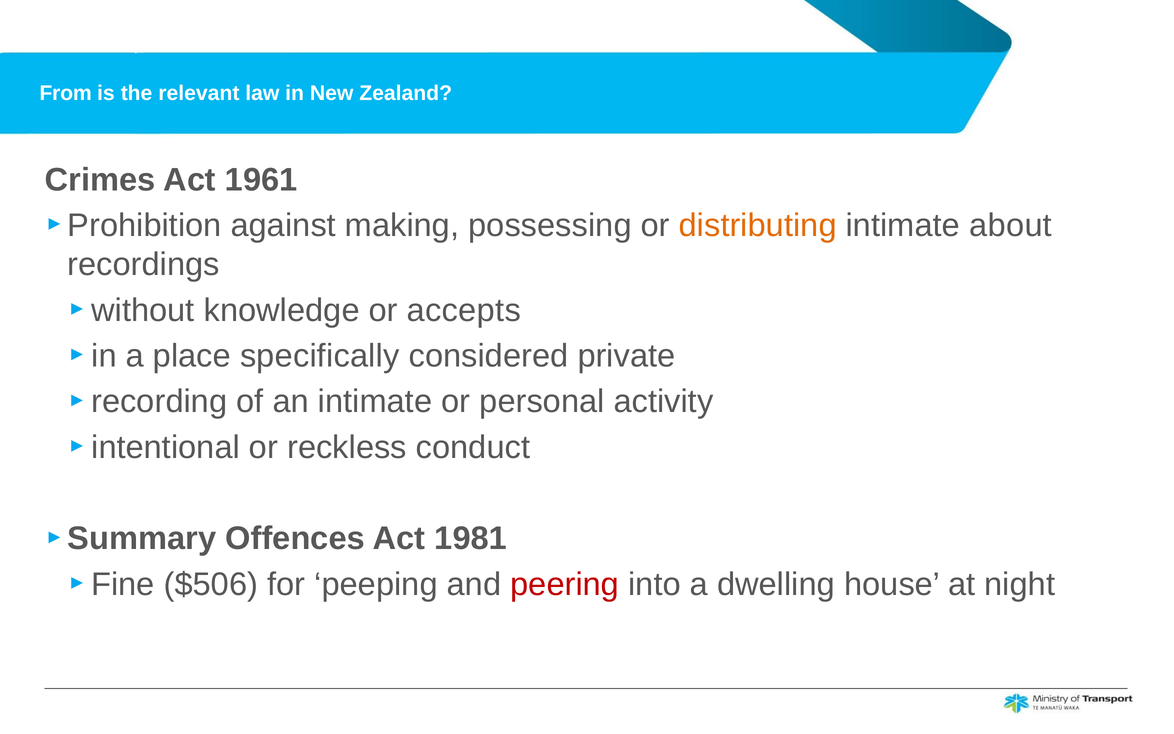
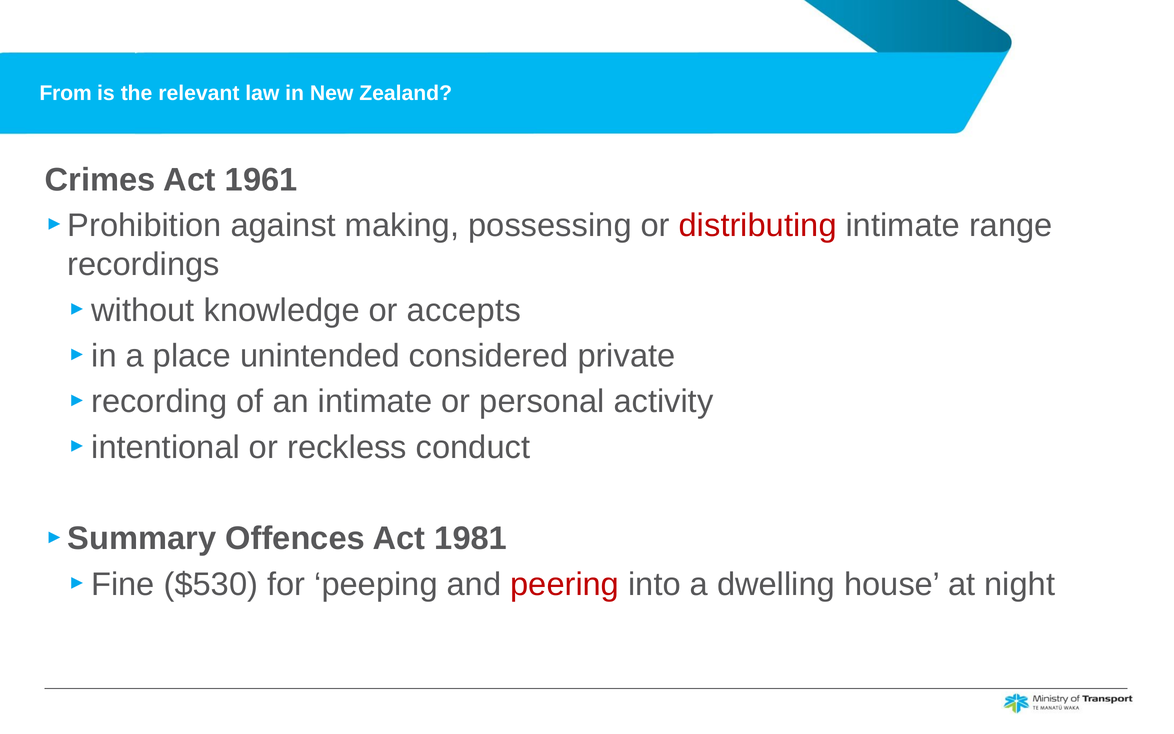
distributing colour: orange -> red
about: about -> range
specifically: specifically -> unintended
$506: $506 -> $530
